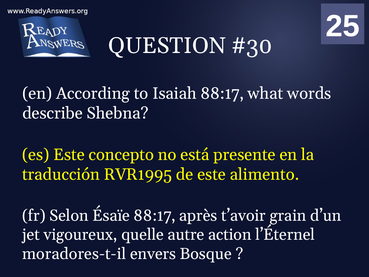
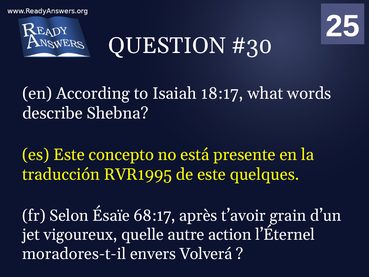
Isaiah 88:17: 88:17 -> 18:17
alimento: alimento -> quelques
Ésaïe 88:17: 88:17 -> 68:17
Bosque: Bosque -> Volverá
